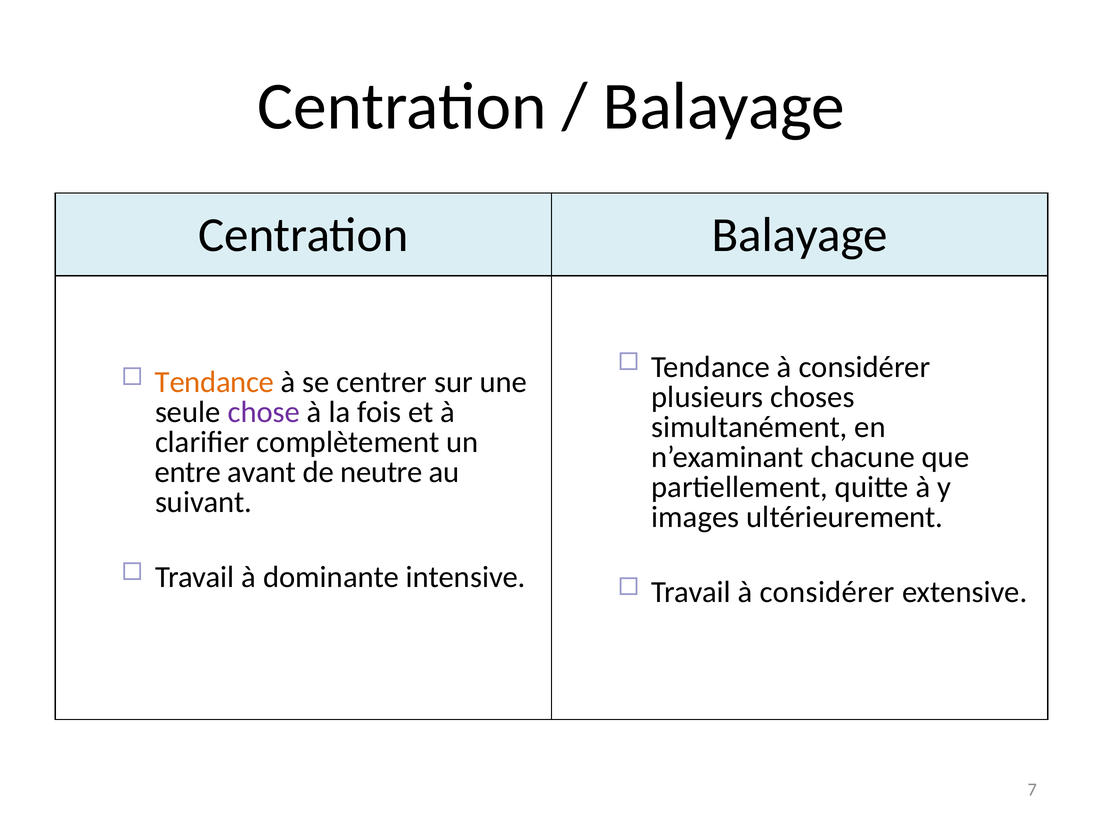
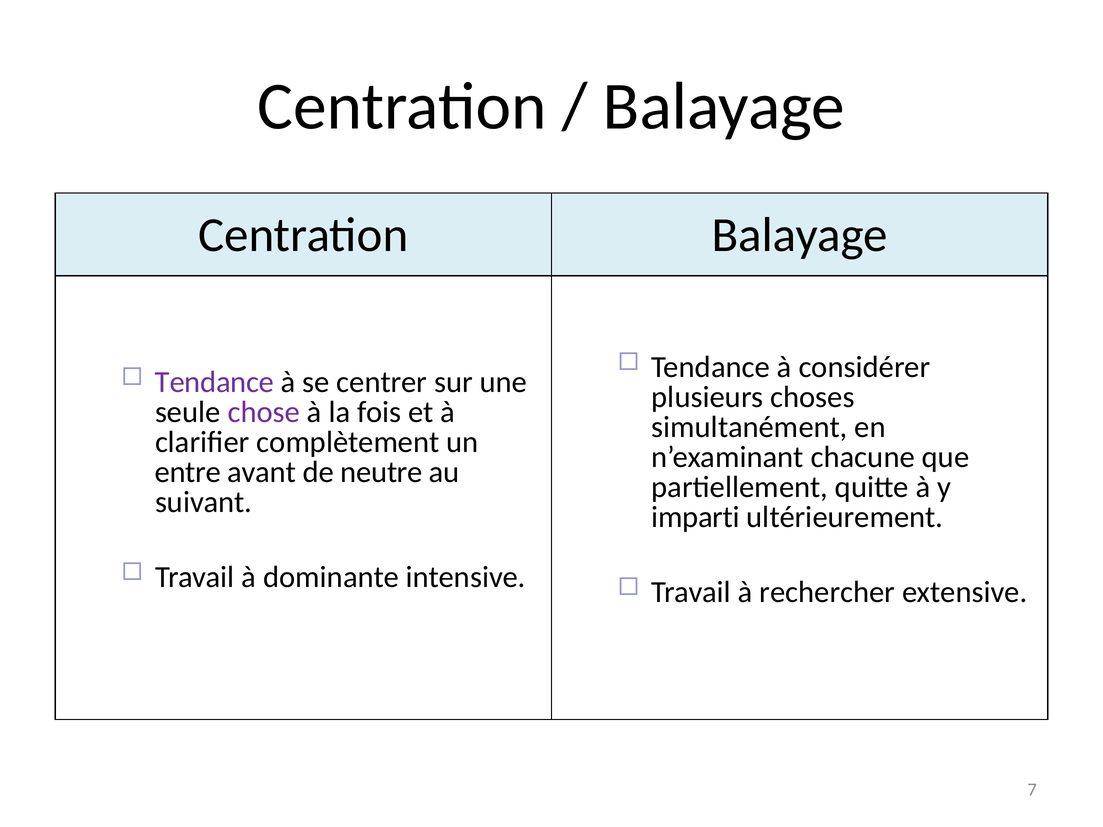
Tendance at (214, 382) colour: orange -> purple
images: images -> imparti
Travail à considérer: considérer -> rechercher
